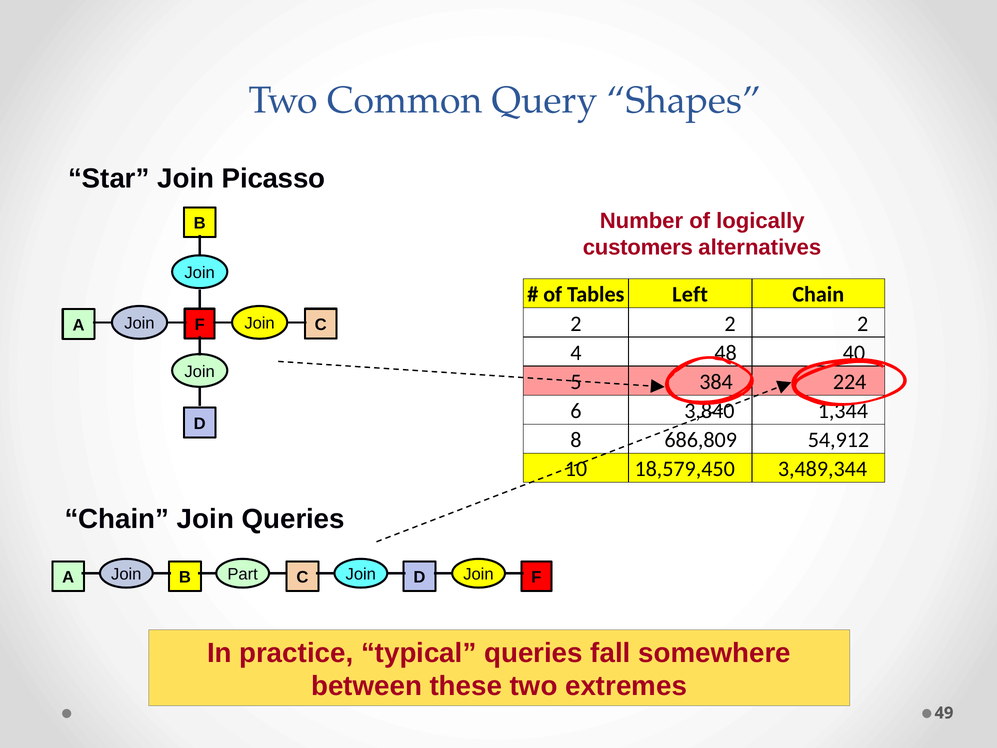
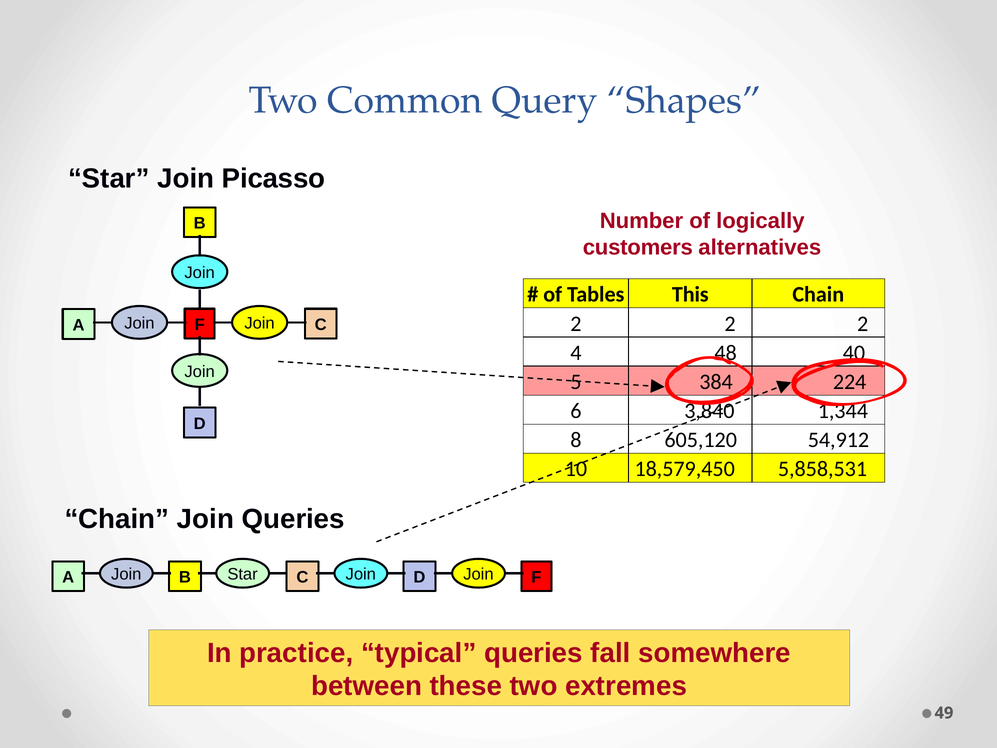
Left: Left -> This
686,809: 686,809 -> 605,120
3,489,344: 3,489,344 -> 5,858,531
Part at (243, 574): Part -> Star
